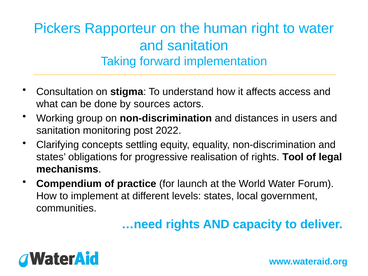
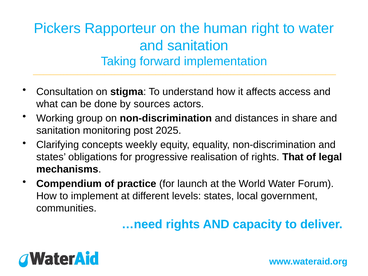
users: users -> share
2022: 2022 -> 2025
settling: settling -> weekly
Tool: Tool -> That
